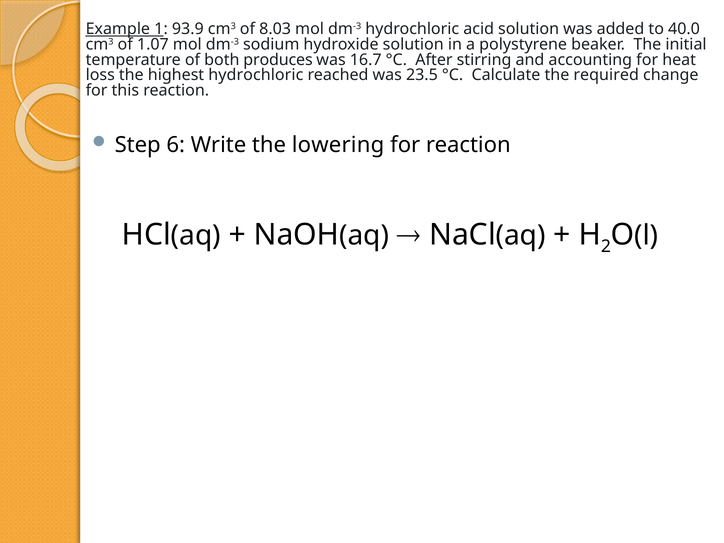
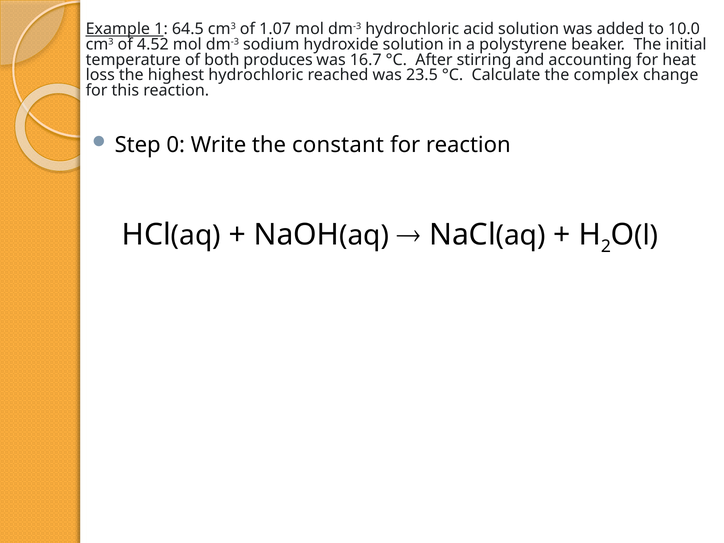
93.9: 93.9 -> 64.5
8.03: 8.03 -> 1.07
40.0: 40.0 -> 10.0
1.07: 1.07 -> 4.52
required: required -> complex
6: 6 -> 0
lowering: lowering -> constant
